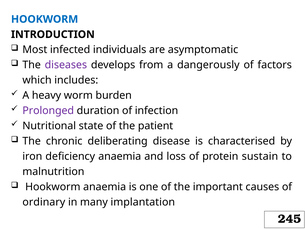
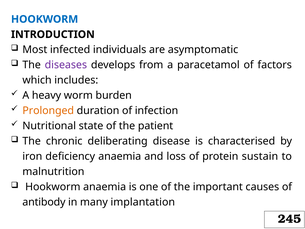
dangerously: dangerously -> paracetamol
Prolonged colour: purple -> orange
ordinary: ordinary -> antibody
